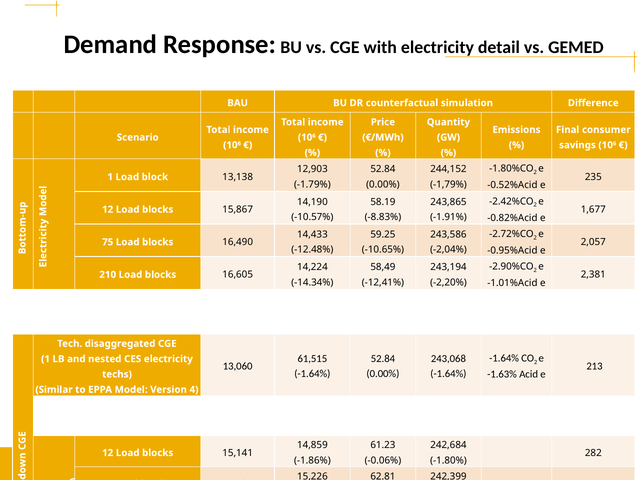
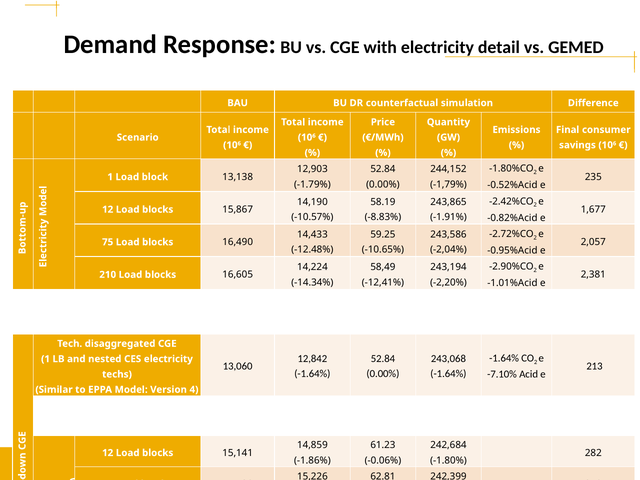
61,515: 61,515 -> 12,842
-1.63%: -1.63% -> -7.10%
